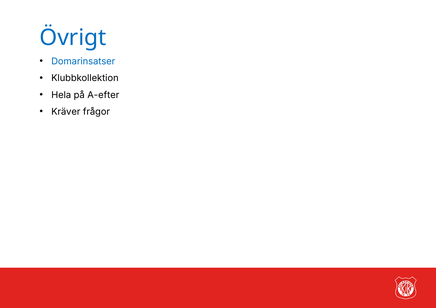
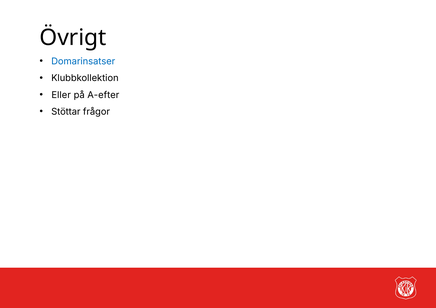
Övrigt colour: blue -> black
Hela: Hela -> Eller
Kräver: Kräver -> Stöttar
